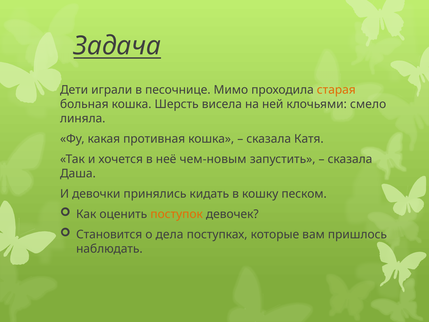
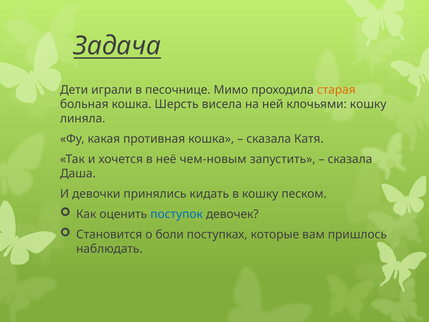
клочьями смело: смело -> кошку
поступок colour: orange -> blue
дела: дела -> боли
